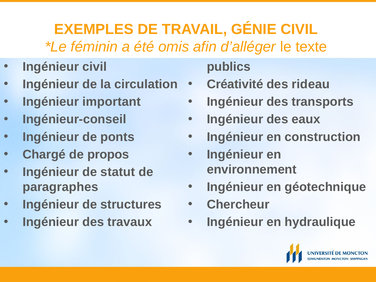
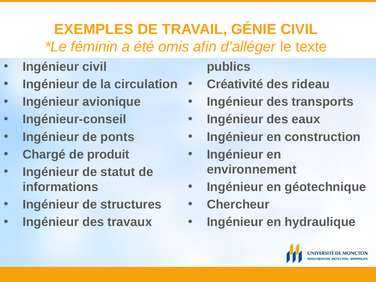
important: important -> avionique
propos: propos -> produit
paragraphes: paragraphes -> informations
